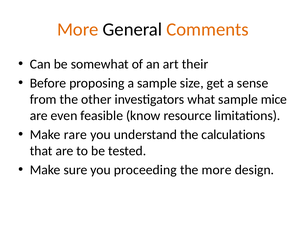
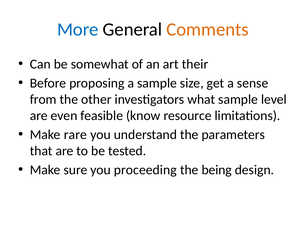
More at (78, 30) colour: orange -> blue
mice: mice -> level
calculations: calculations -> parameters
the more: more -> being
